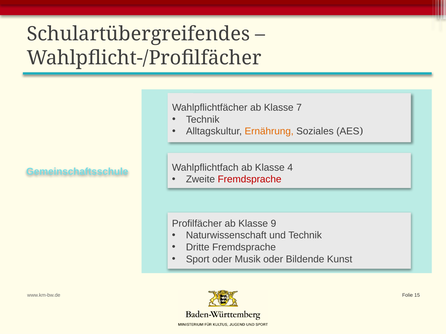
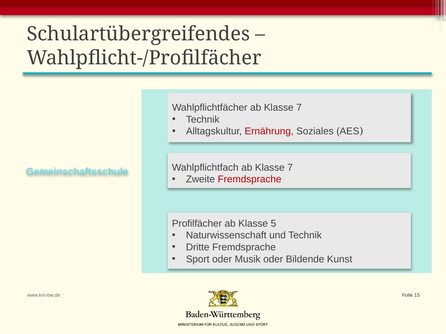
Ernährung colour: orange -> red
Wahlpflichtfach ab Klasse 4: 4 -> 7
9: 9 -> 5
